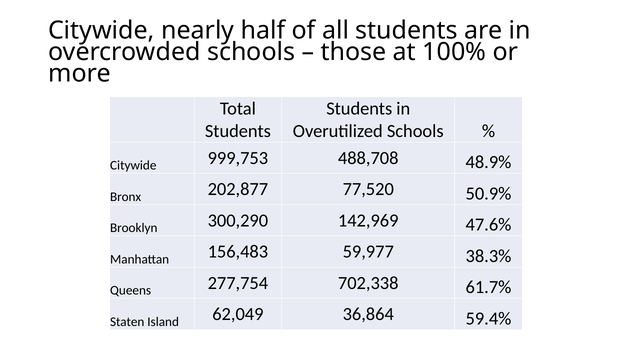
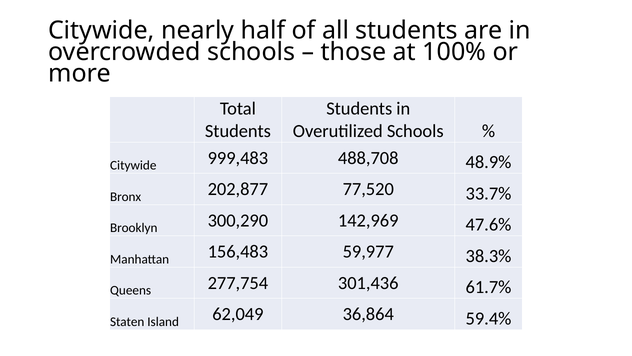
999,753: 999,753 -> 999,483
50.9%: 50.9% -> 33.7%
702,338: 702,338 -> 301,436
